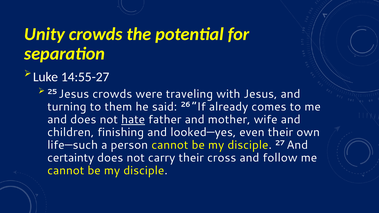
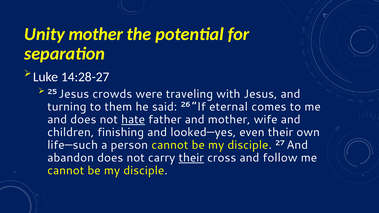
Unity crowds: crowds -> mother
14:55-27: 14:55-27 -> 14:28-27
already: already -> eternal
certainty: certainty -> abandon
their at (191, 158) underline: none -> present
